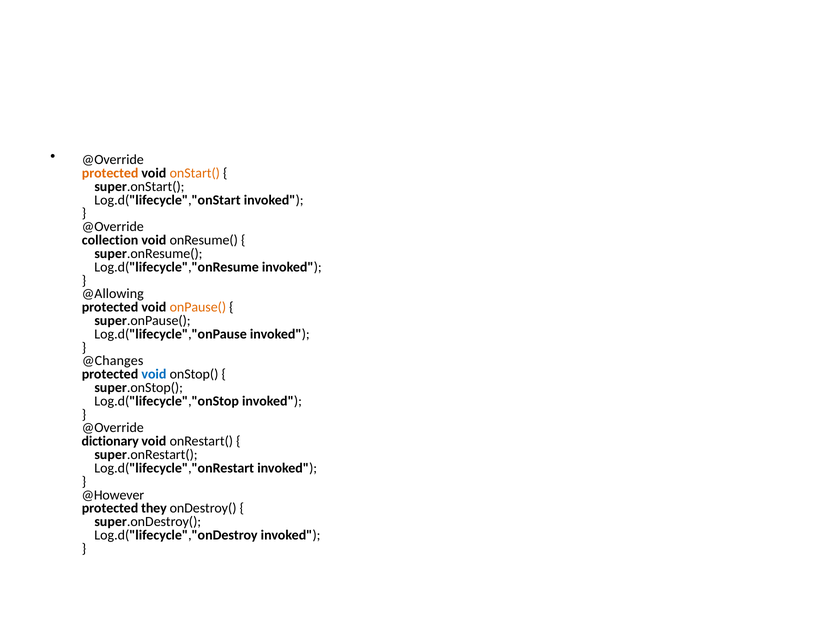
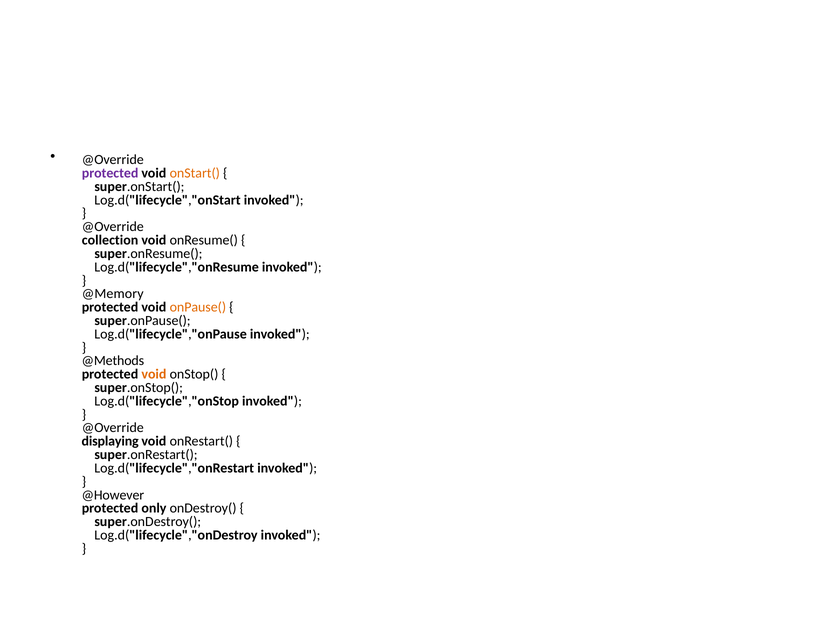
protected at (110, 173) colour: orange -> purple
@Allowing: @Allowing -> @Memory
@Changes: @Changes -> @Methods
void at (154, 374) colour: blue -> orange
dictionary: dictionary -> displaying
they: they -> only
